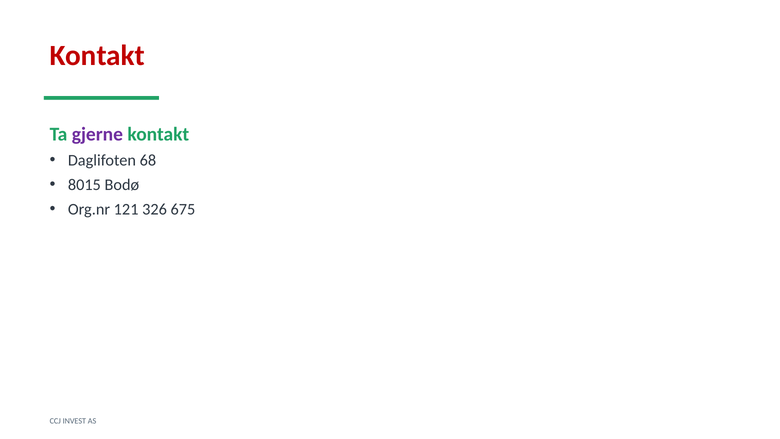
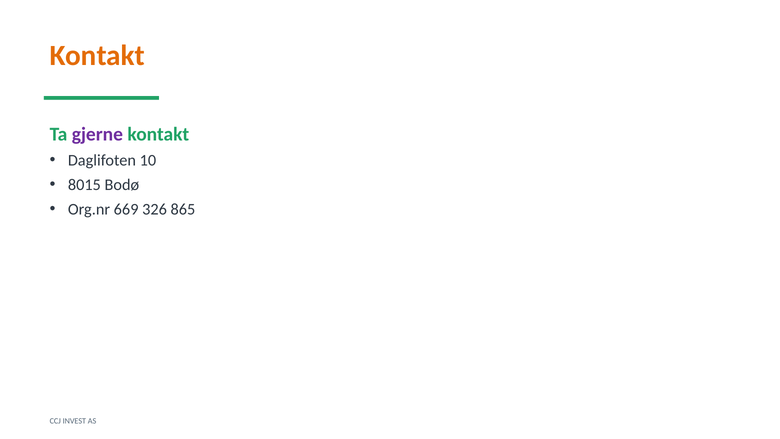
Kontakt at (97, 56) colour: red -> orange
68: 68 -> 10
121: 121 -> 669
675: 675 -> 865
